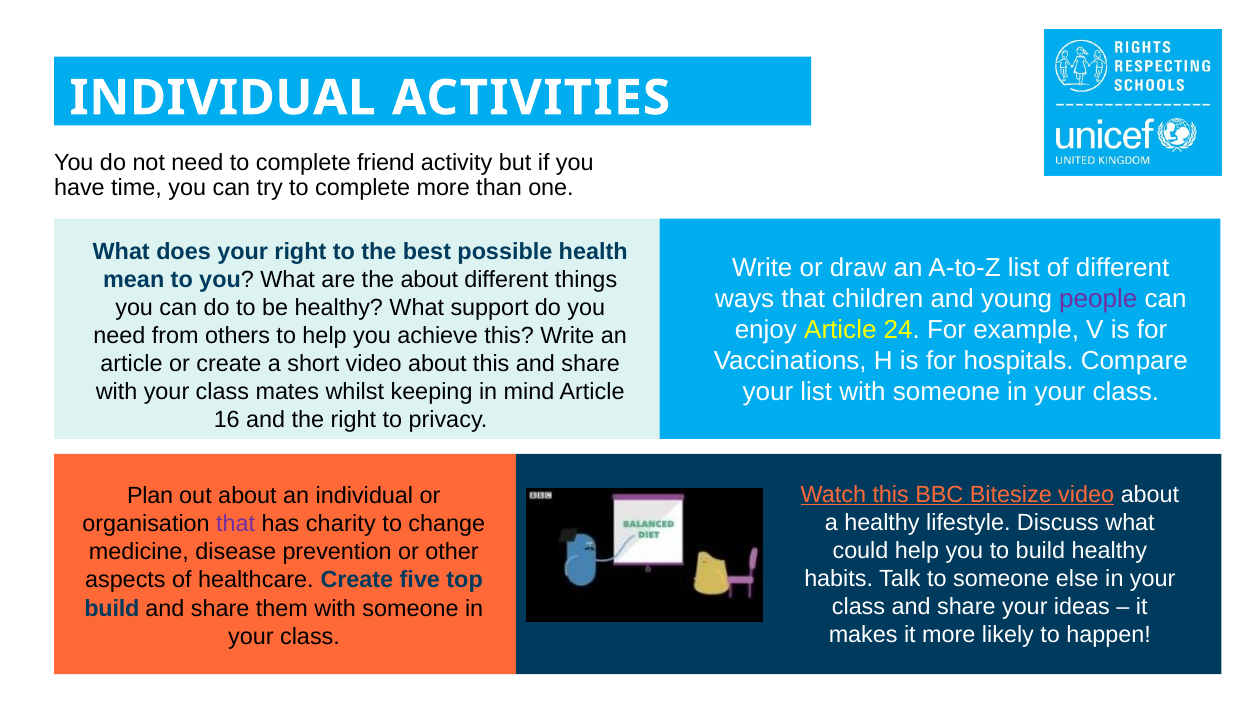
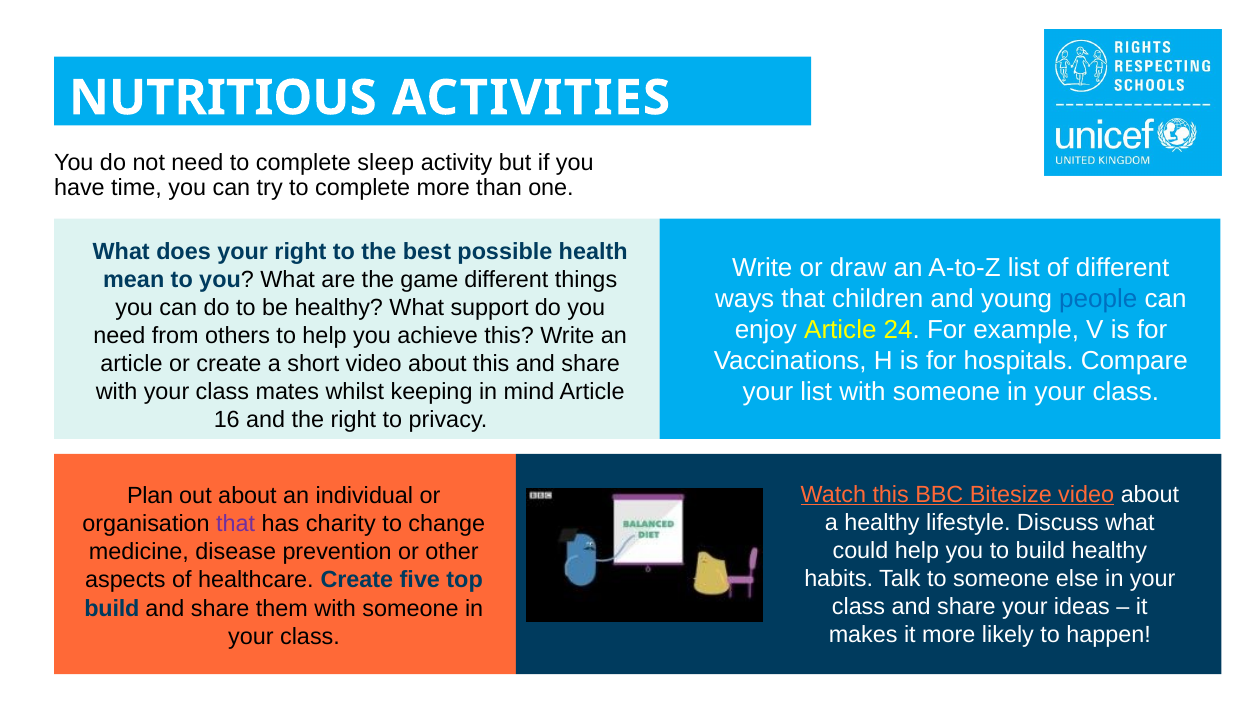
INDIVIDUAL at (222, 98): INDIVIDUAL -> NUTRITIOUS
friend: friend -> sleep
the about: about -> game
people colour: purple -> blue
